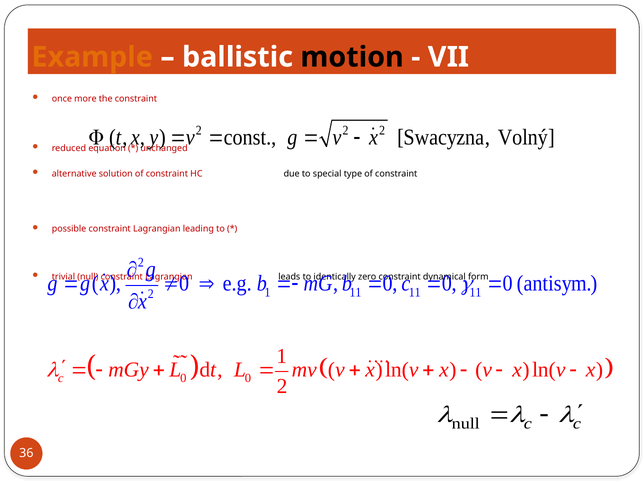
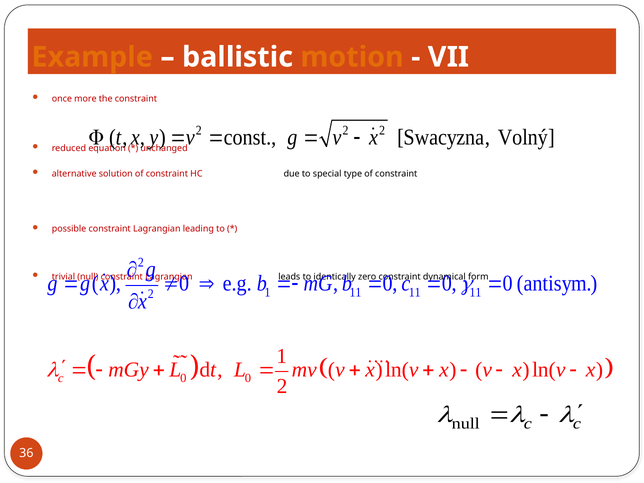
motion colour: black -> orange
